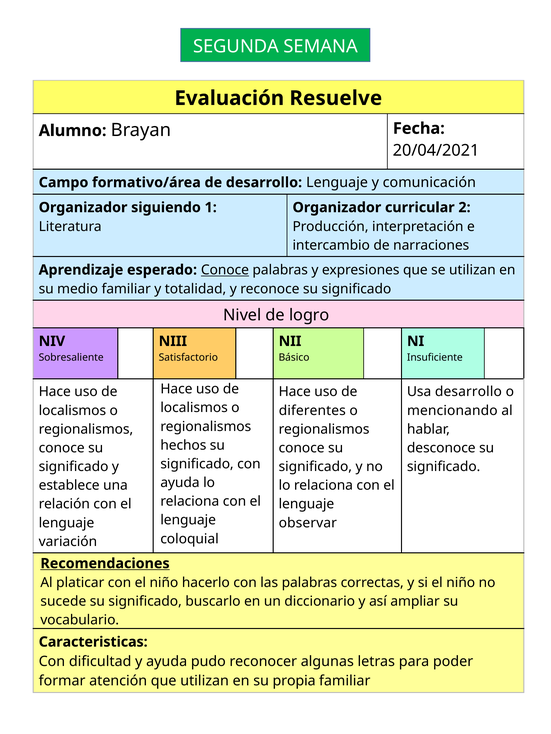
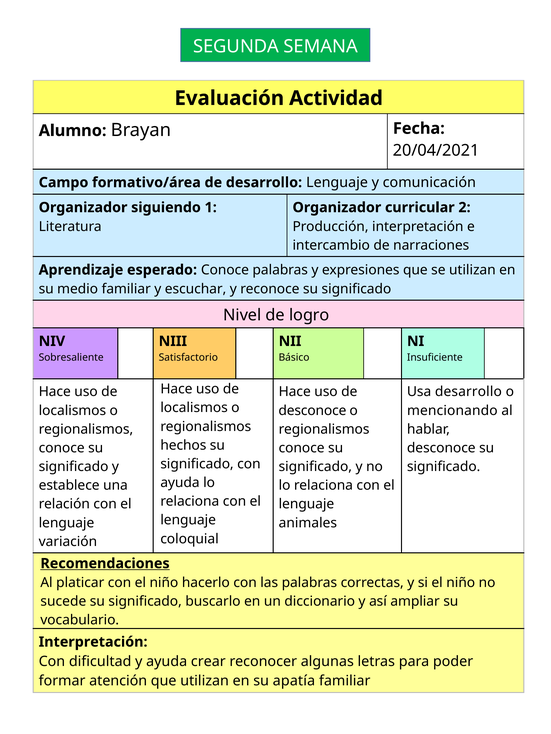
Resuelve: Resuelve -> Actividad
Conoce at (225, 270) underline: present -> none
totalidad: totalidad -> escuchar
diferentes at (312, 411): diferentes -> desconoce
observar: observar -> animales
Caracteristicas at (93, 642): Caracteristicas -> Interpretación
pudo: pudo -> crear
propia: propia -> apatía
